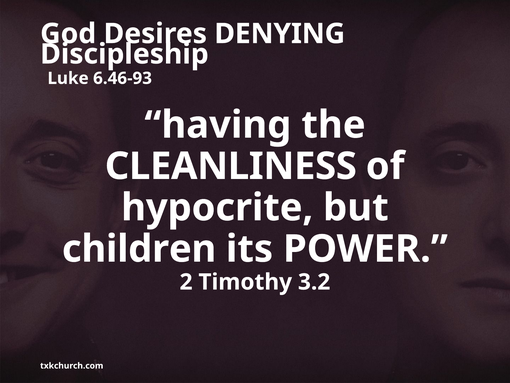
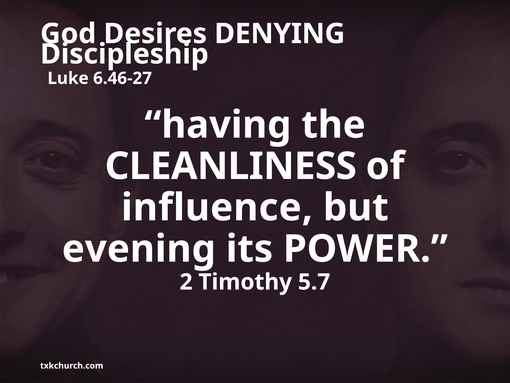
6.46-93: 6.46-93 -> 6.46-27
hypocrite: hypocrite -> influence
children: children -> evening
3.2: 3.2 -> 5.7
